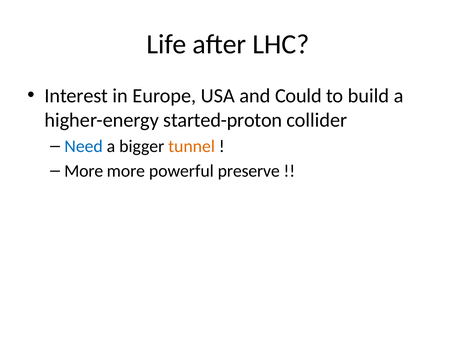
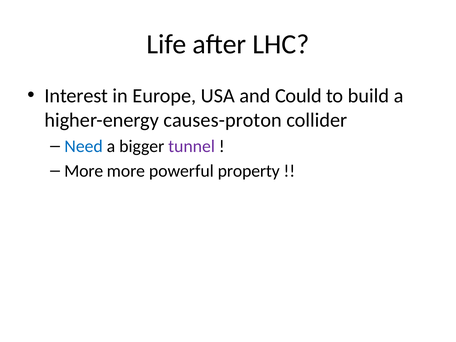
started-proton: started-proton -> causes-proton
tunnel colour: orange -> purple
preserve: preserve -> property
